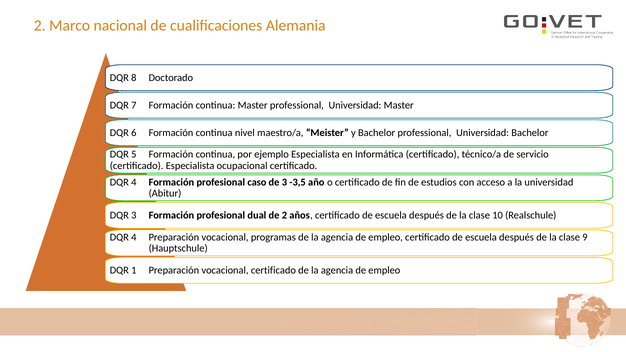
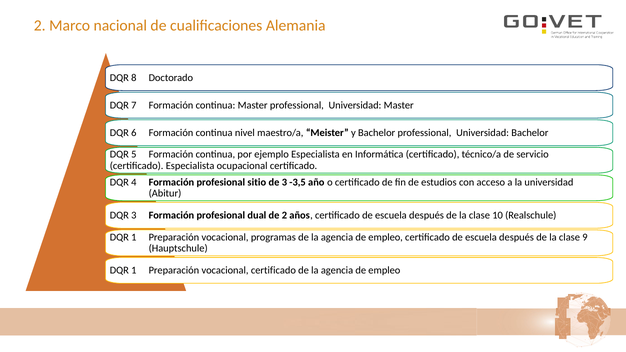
caso: caso -> sitio
4 at (134, 237): 4 -> 1
